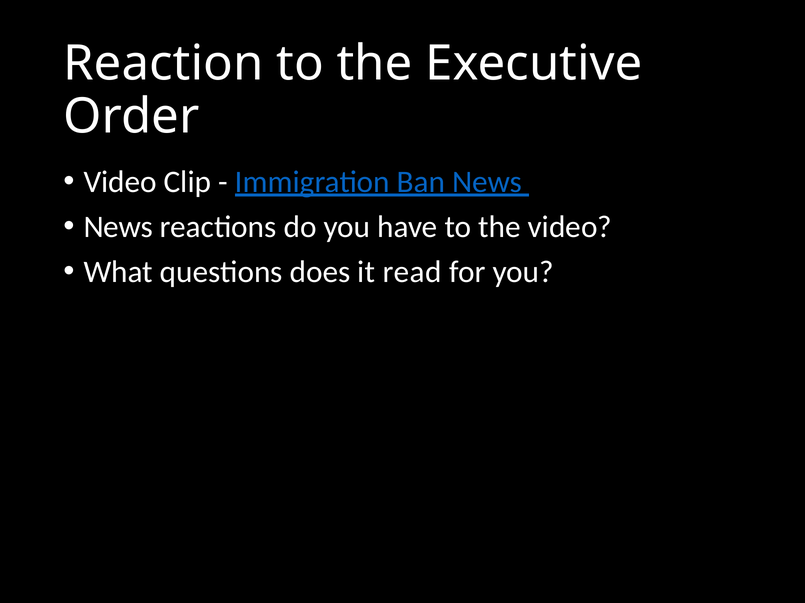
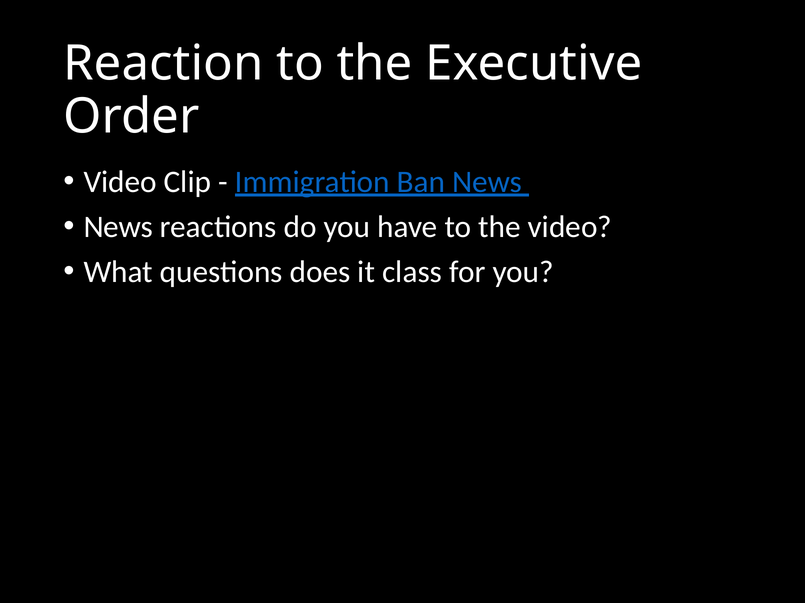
read: read -> class
